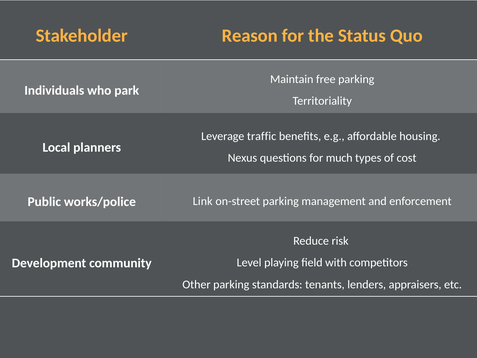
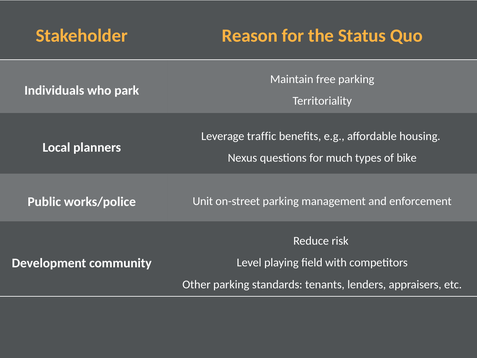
cost: cost -> bike
Link: Link -> Unit
